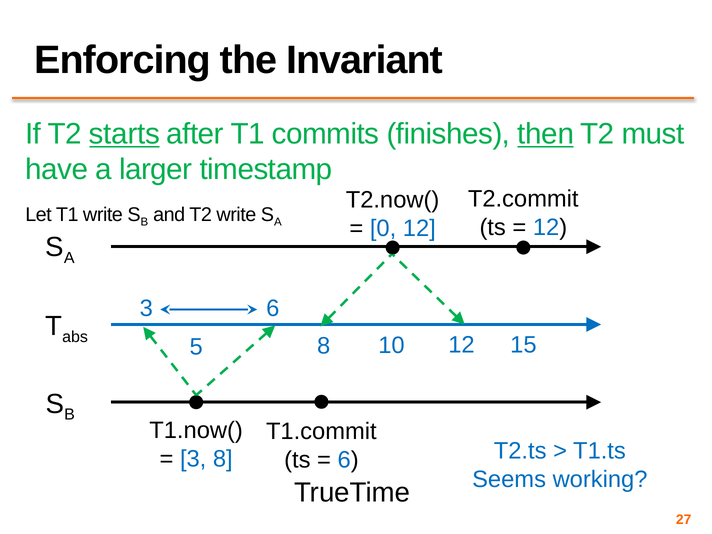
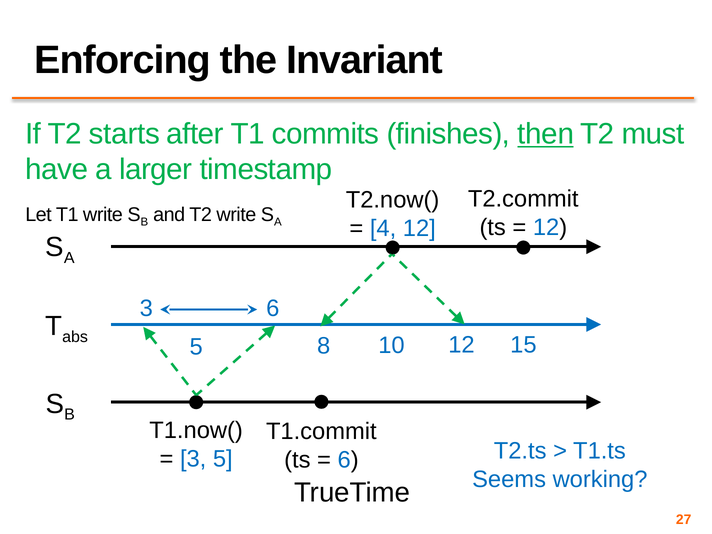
starts underline: present -> none
0: 0 -> 4
3 8: 8 -> 5
